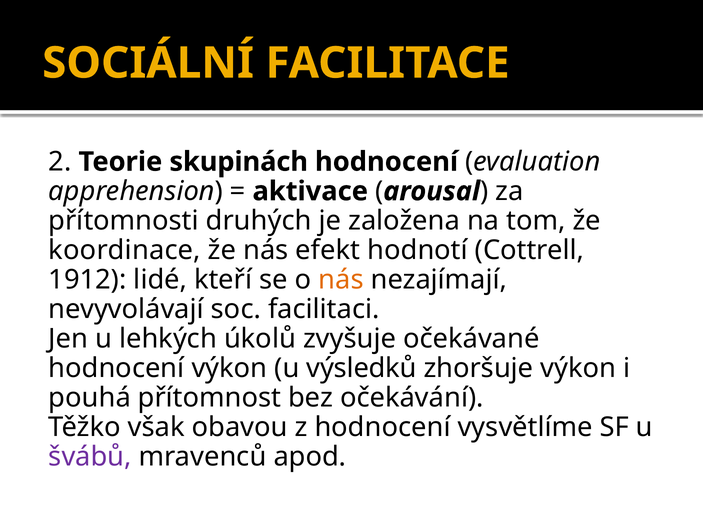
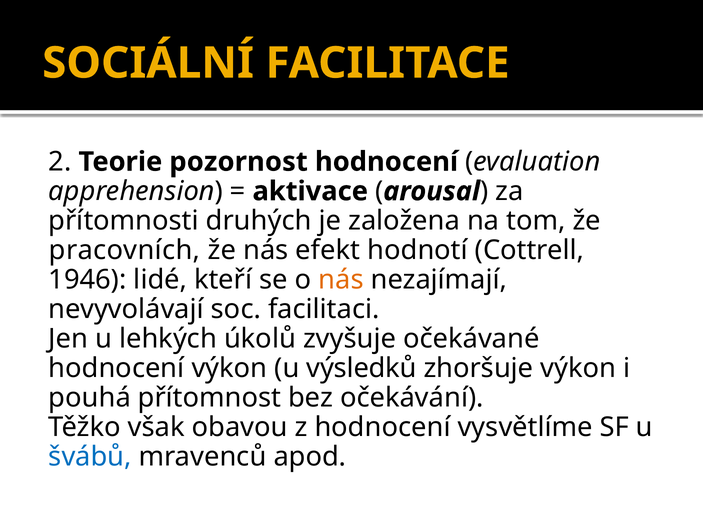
skupinách: skupinách -> pozornost
koordinace: koordinace -> pracovních
1912: 1912 -> 1946
švábů colour: purple -> blue
